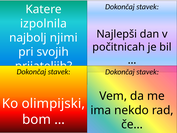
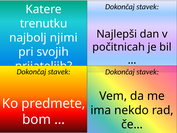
izpolnila: izpolnila -> trenutku
olimpijski: olimpijski -> predmete
